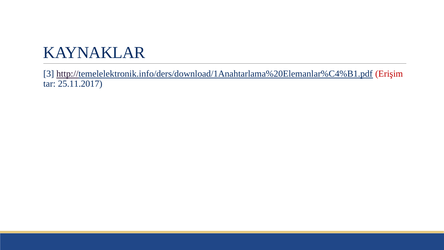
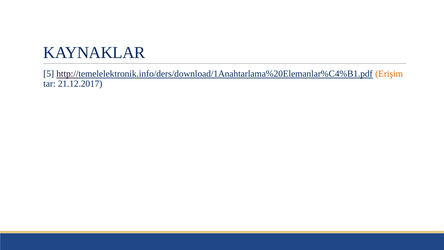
3: 3 -> 5
Erişim colour: red -> orange
25.11.2017: 25.11.2017 -> 21.12.2017
